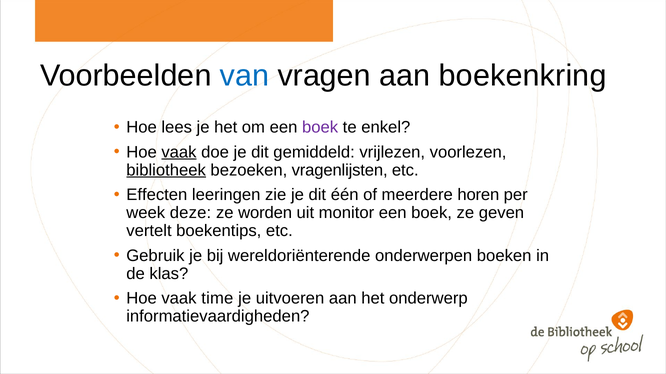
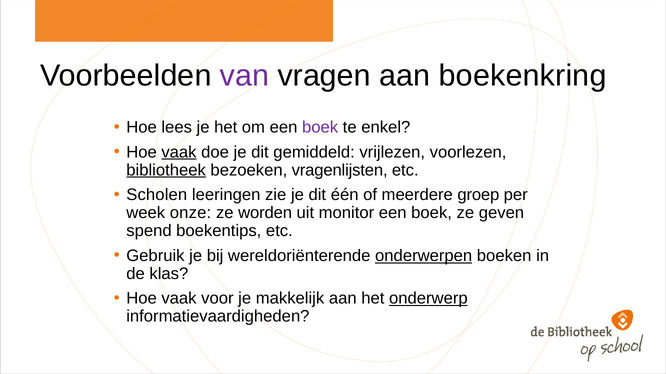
van colour: blue -> purple
Effecten: Effecten -> Scholen
horen: horen -> groep
deze: deze -> onze
vertelt: vertelt -> spend
onderwerpen underline: none -> present
time: time -> voor
uitvoeren: uitvoeren -> makkelijk
onderwerp underline: none -> present
